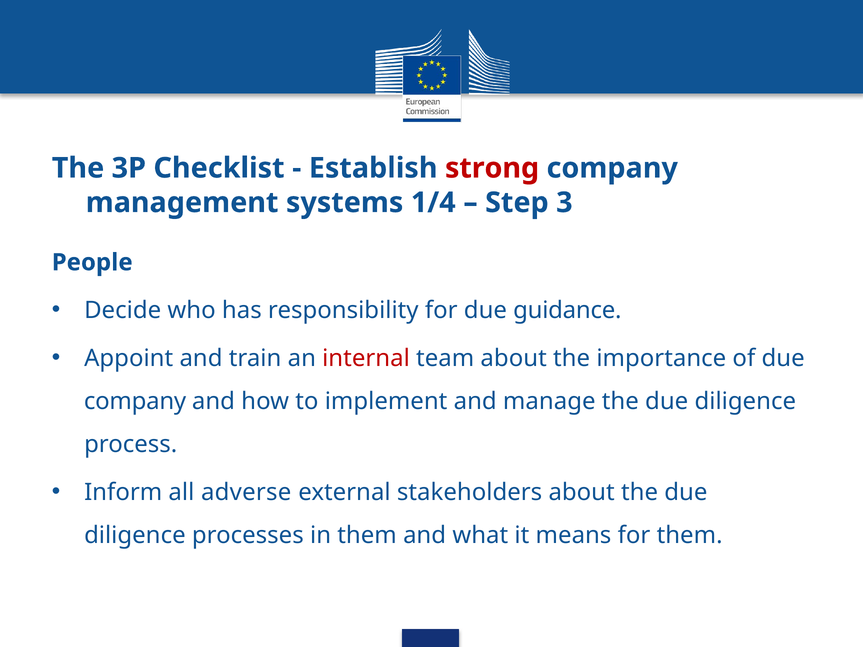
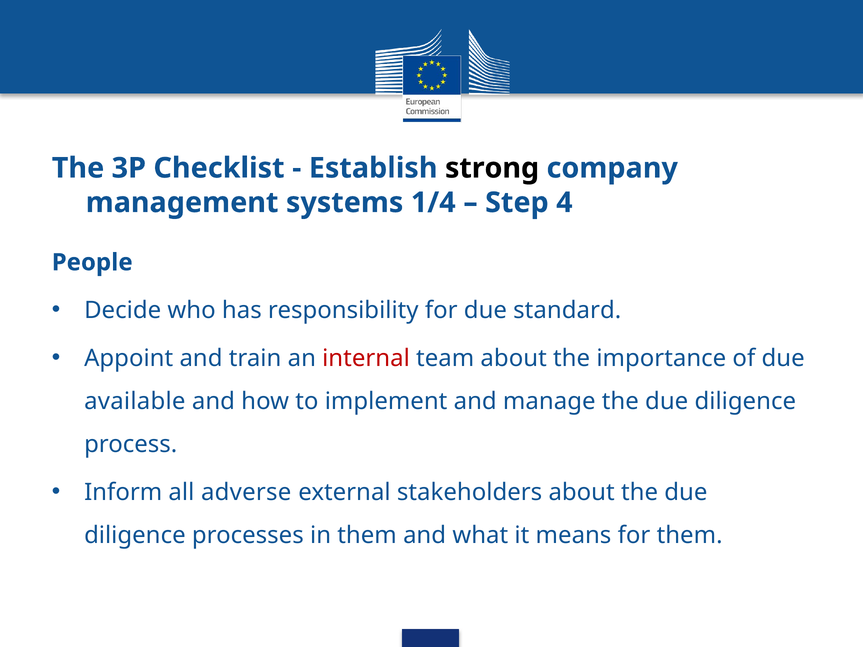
strong colour: red -> black
3: 3 -> 4
guidance: guidance -> standard
company at (135, 401): company -> available
